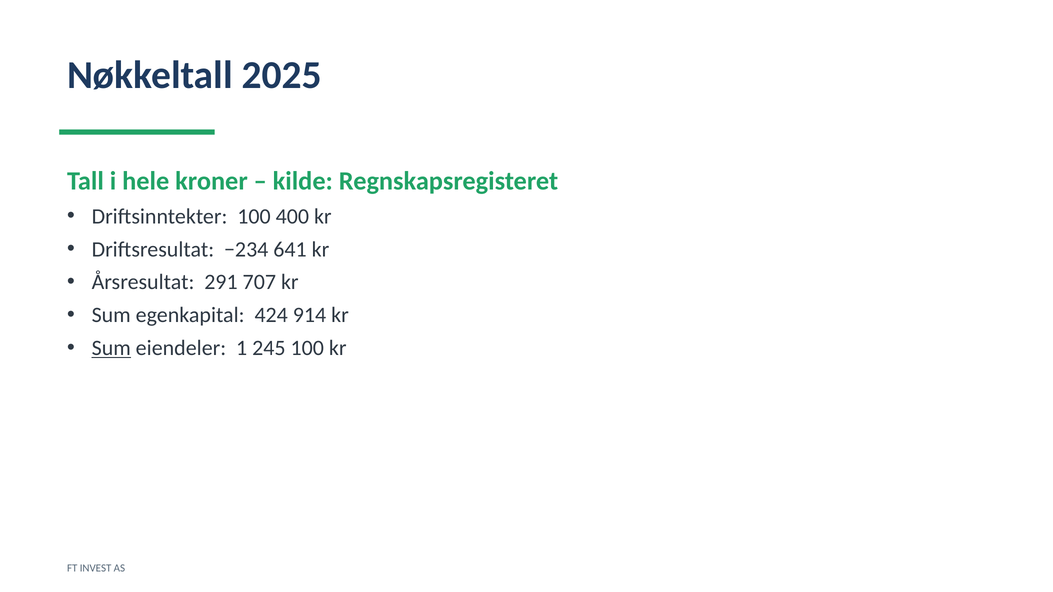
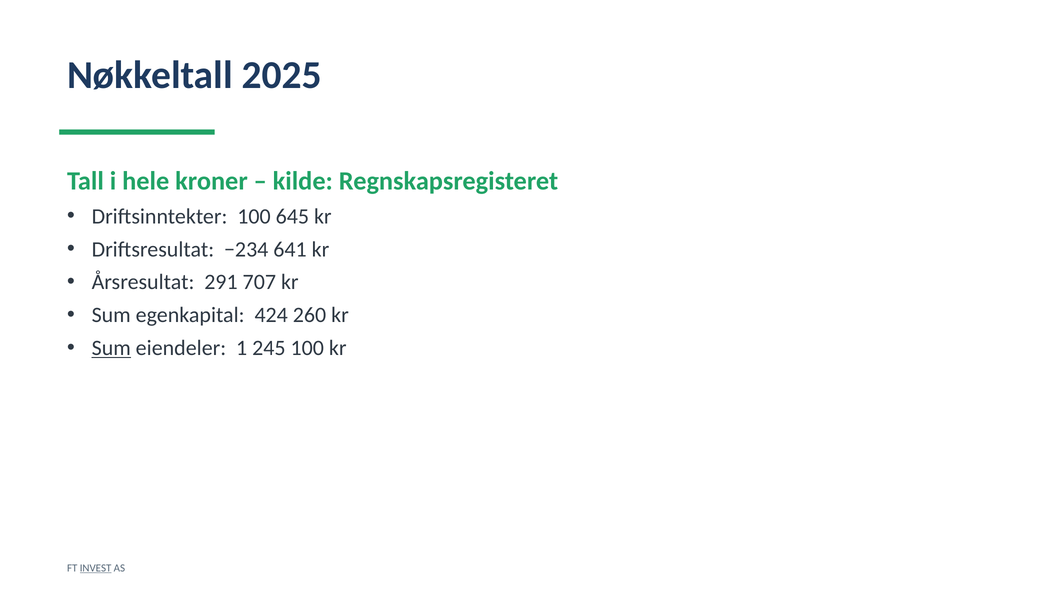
400: 400 -> 645
914: 914 -> 260
INVEST underline: none -> present
